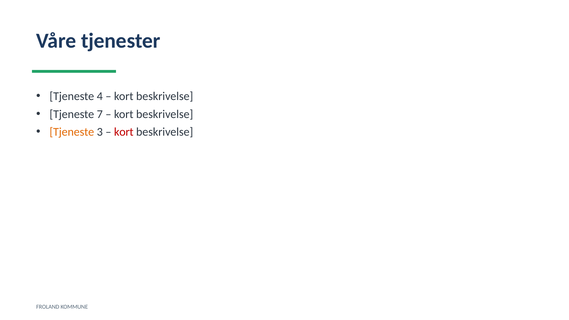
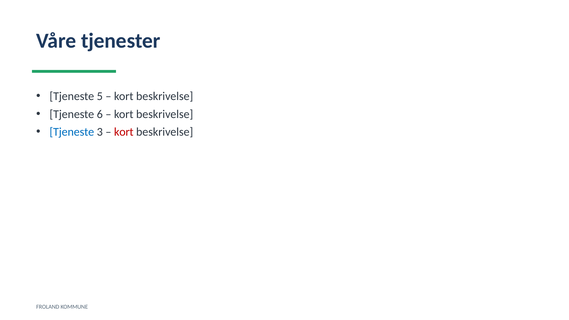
4: 4 -> 5
7: 7 -> 6
Tjeneste at (72, 132) colour: orange -> blue
